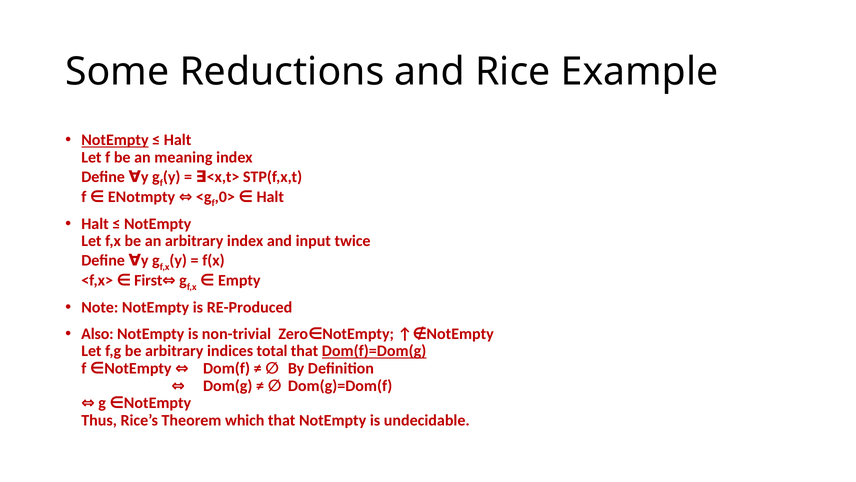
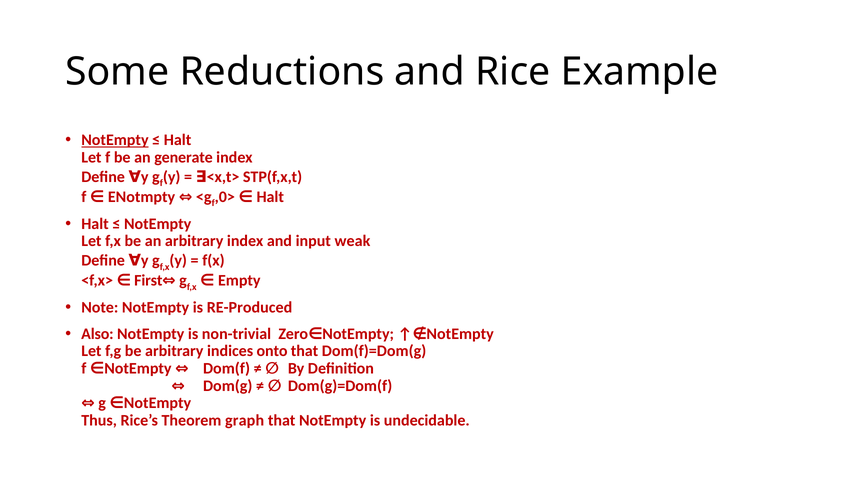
meaning: meaning -> generate
twice: twice -> weak
total: total -> onto
Dom(f)=Dom(g underline: present -> none
which: which -> graph
